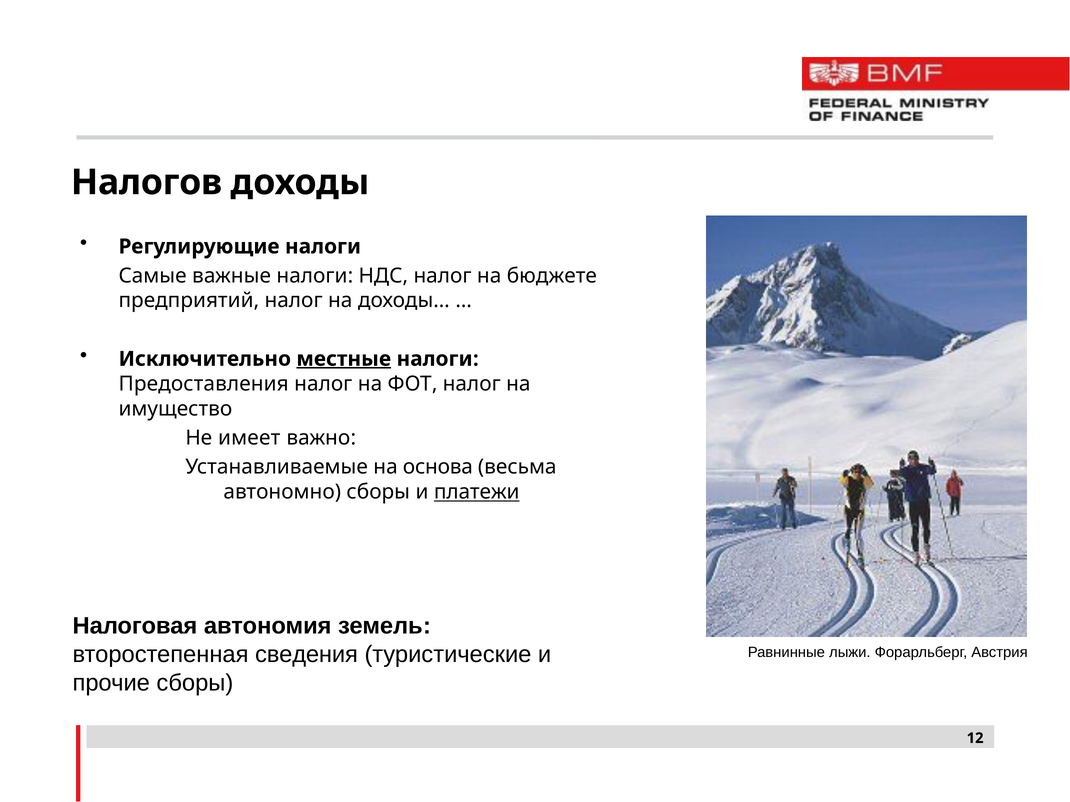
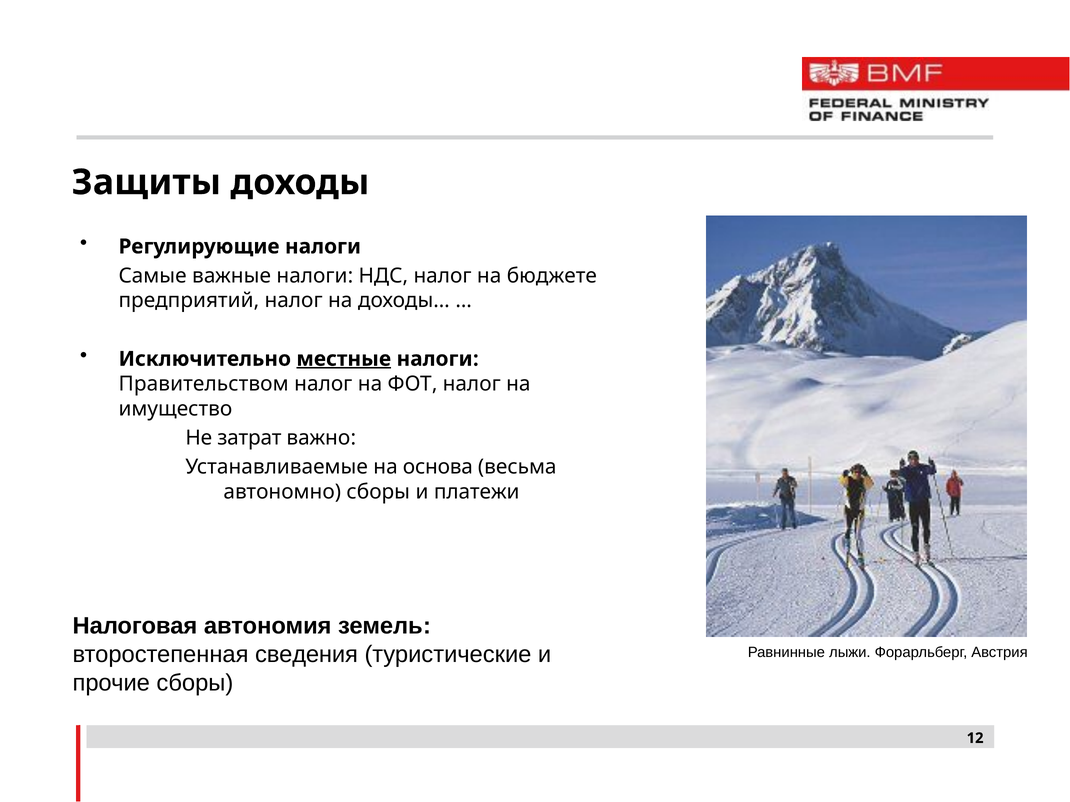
Налогов: Налогов -> Защиты
Предоставления: Предоставления -> Правительством
имеет: имеет -> затрат
платежи underline: present -> none
